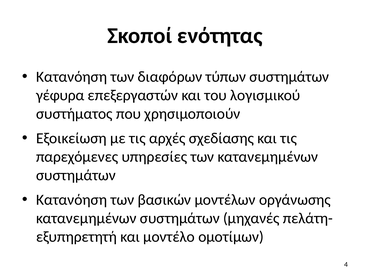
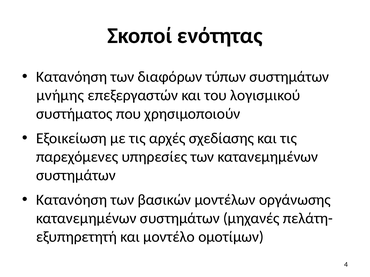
γέφυρα: γέφυρα -> μνήμης
